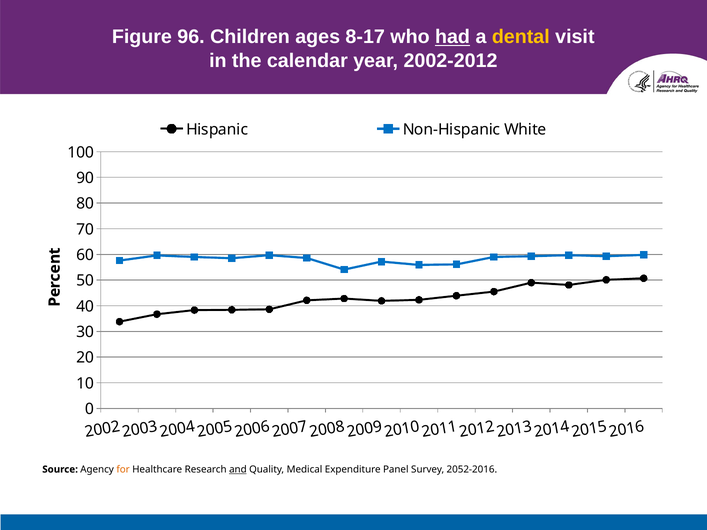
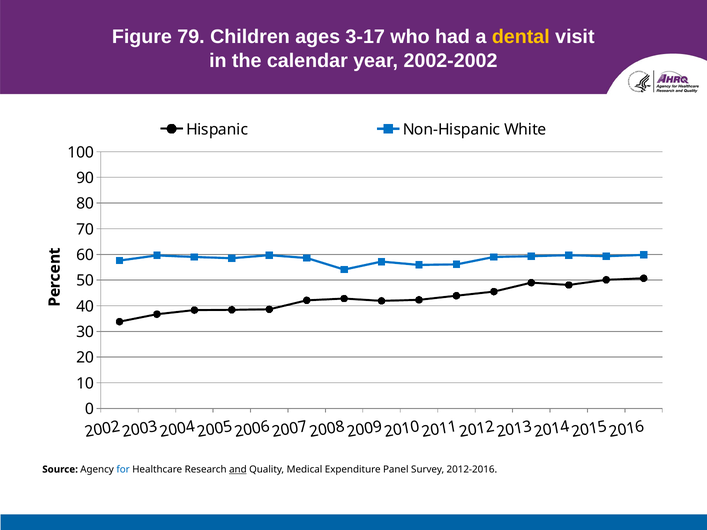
96: 96 -> 79
8-17: 8-17 -> 3-17
had underline: present -> none
2002-2012: 2002-2012 -> 2002-2002
for colour: orange -> blue
2052-2016: 2052-2016 -> 2012-2016
